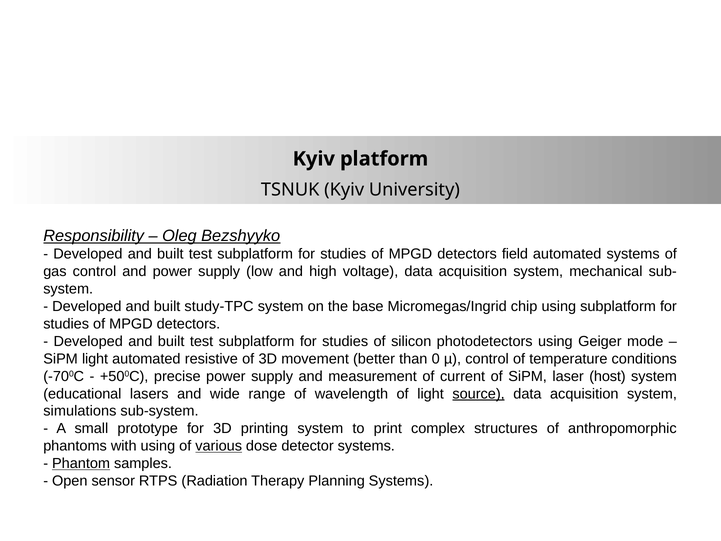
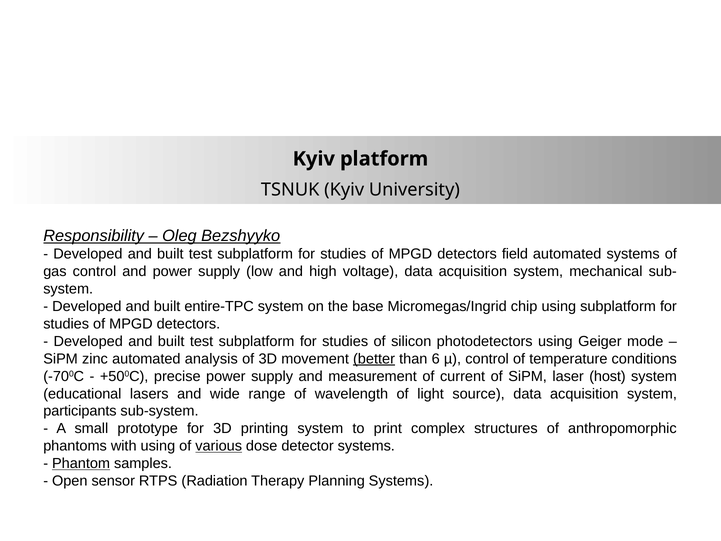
study-TPC: study-TPC -> entire-TPC
SiPM light: light -> zinc
resistive: resistive -> analysis
better underline: none -> present
0: 0 -> 6
source underline: present -> none
simulations: simulations -> participants
